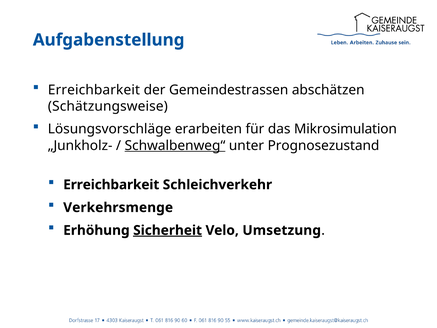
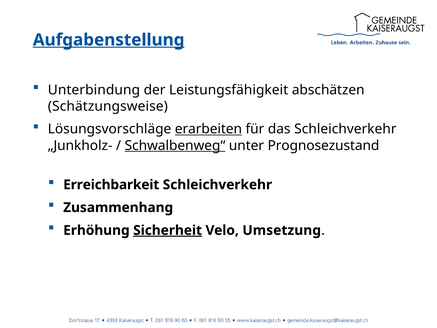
Aufgabenstellung underline: none -> present
Erreichbarkeit at (94, 90): Erreichbarkeit -> Unterbindung
Gemeindestrassen: Gemeindestrassen -> Leistungsfähigkeit
erarbeiten underline: none -> present
das Mikrosimulation: Mikrosimulation -> Schleichverkehr
Verkehrsmenge: Verkehrsmenge -> Zusammenhang
